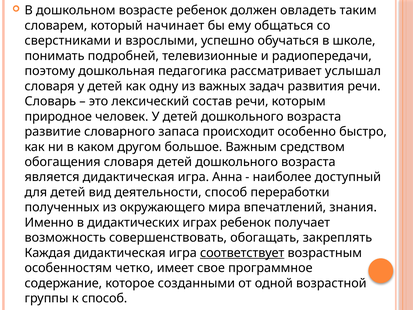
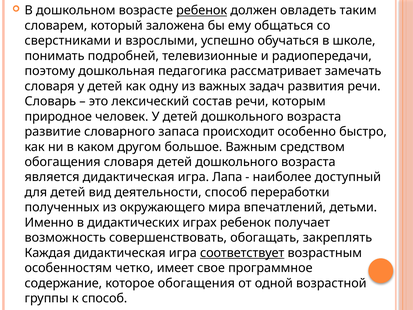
ребенок at (202, 10) underline: none -> present
начинает: начинает -> заложена
услышал: услышал -> замечать
Анна: Анна -> Лапа
знания: знания -> детьми
которое созданными: созданными -> обогащения
